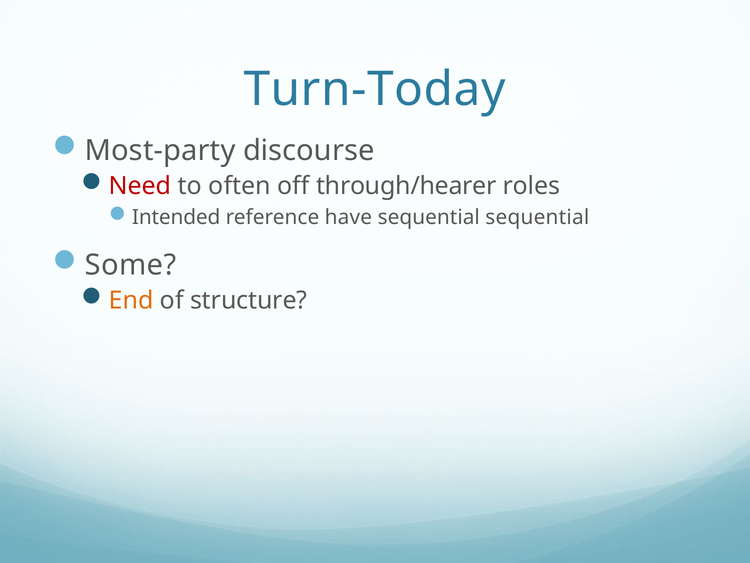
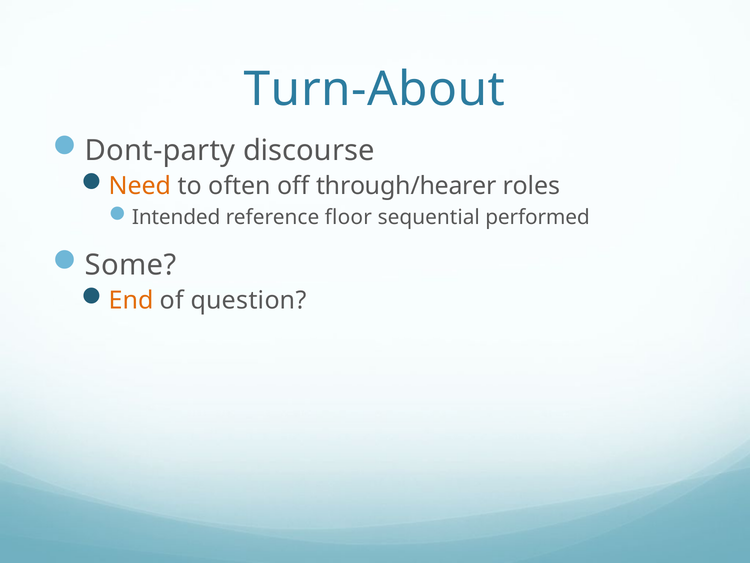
Turn-Today: Turn-Today -> Turn-About
Most-party: Most-party -> Dont-party
Need colour: red -> orange
have: have -> floor
sequential sequential: sequential -> performed
structure: structure -> question
